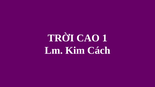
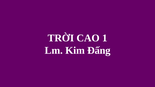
Cách: Cách -> Đấng
